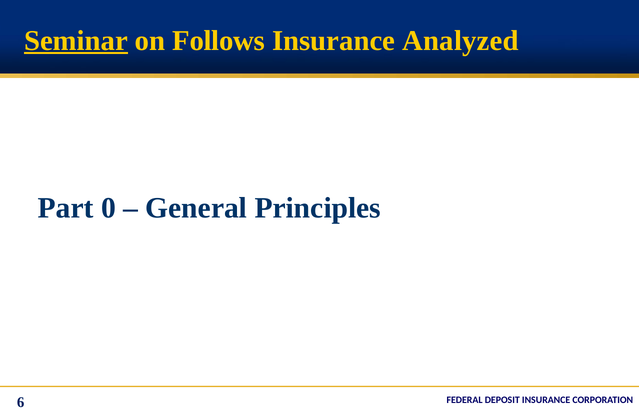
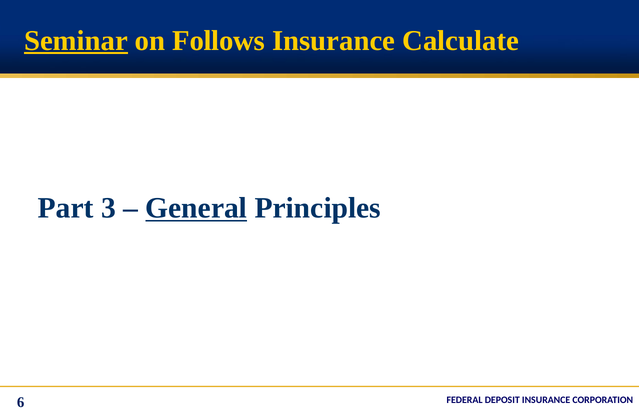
Analyzed: Analyzed -> Calculate
0: 0 -> 3
General underline: none -> present
